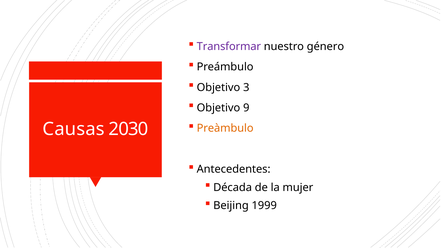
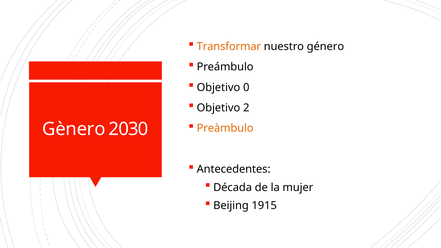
Transformar colour: purple -> orange
3: 3 -> 0
9: 9 -> 2
Causas: Causas -> Gènero
1999: 1999 -> 1915
